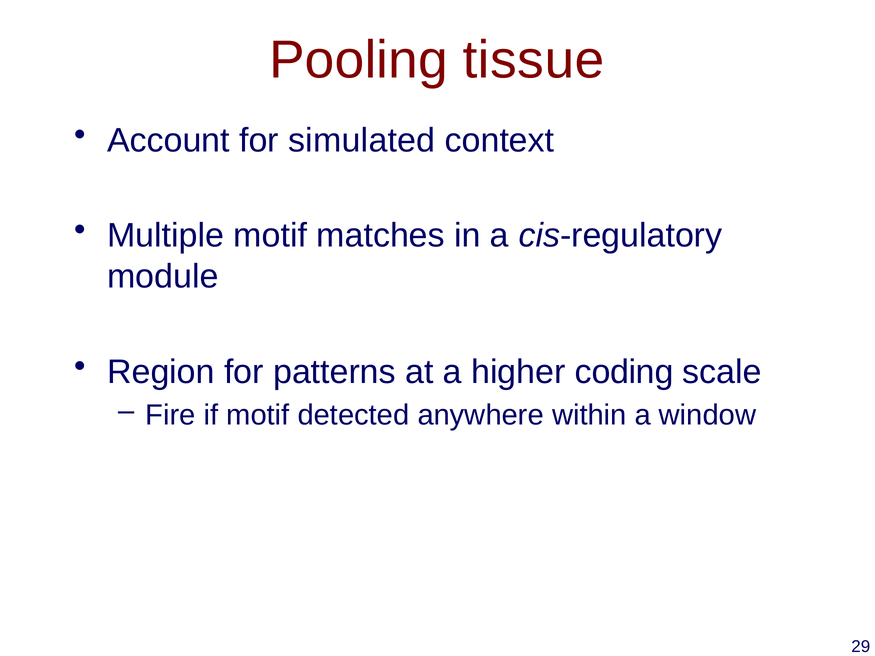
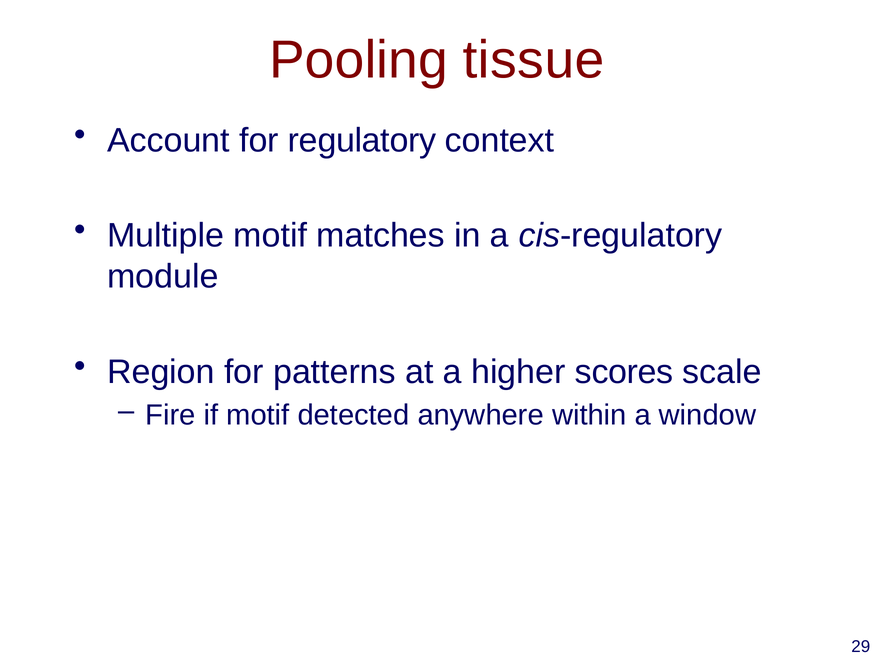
simulated: simulated -> regulatory
coding: coding -> scores
